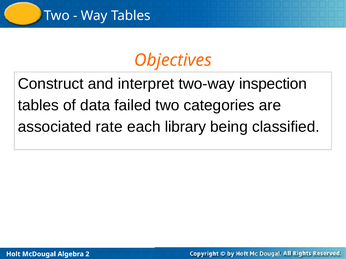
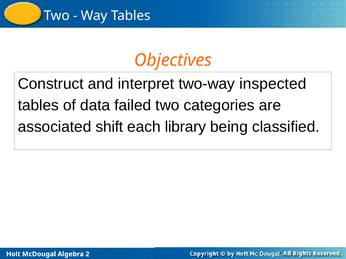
inspection: inspection -> inspected
rate: rate -> shift
